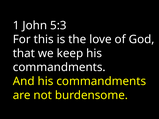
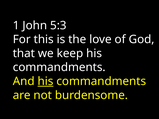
his at (45, 81) underline: none -> present
